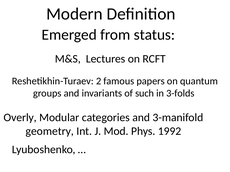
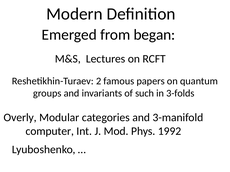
status: status -> began
geometry: geometry -> computer
